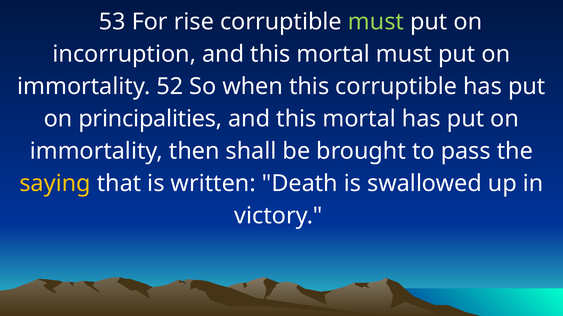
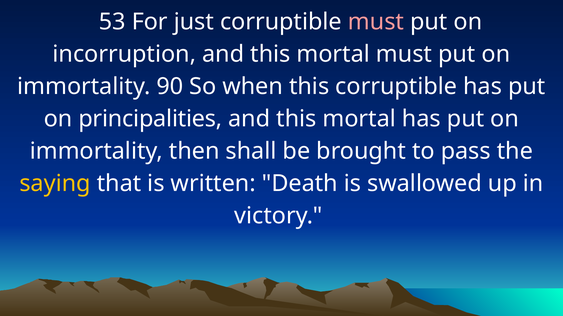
rise: rise -> just
must at (376, 22) colour: light green -> pink
52: 52 -> 90
